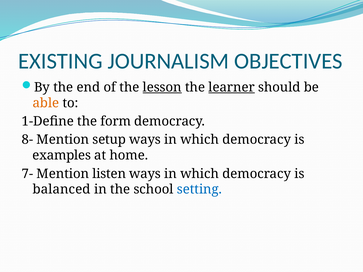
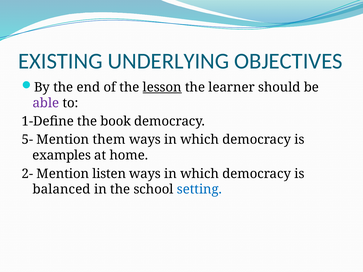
JOURNALISM: JOURNALISM -> UNDERLYING
learner underline: present -> none
able colour: orange -> purple
form: form -> book
8-: 8- -> 5-
setup: setup -> them
7-: 7- -> 2-
